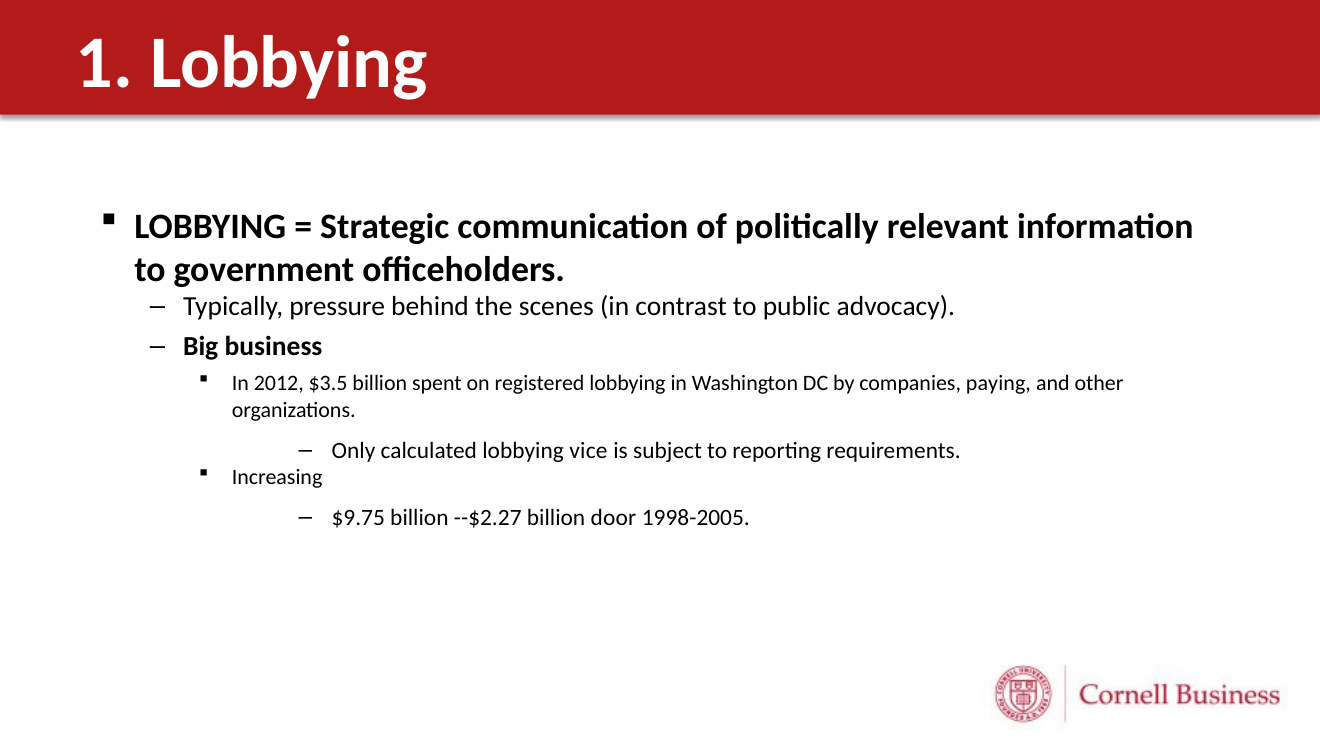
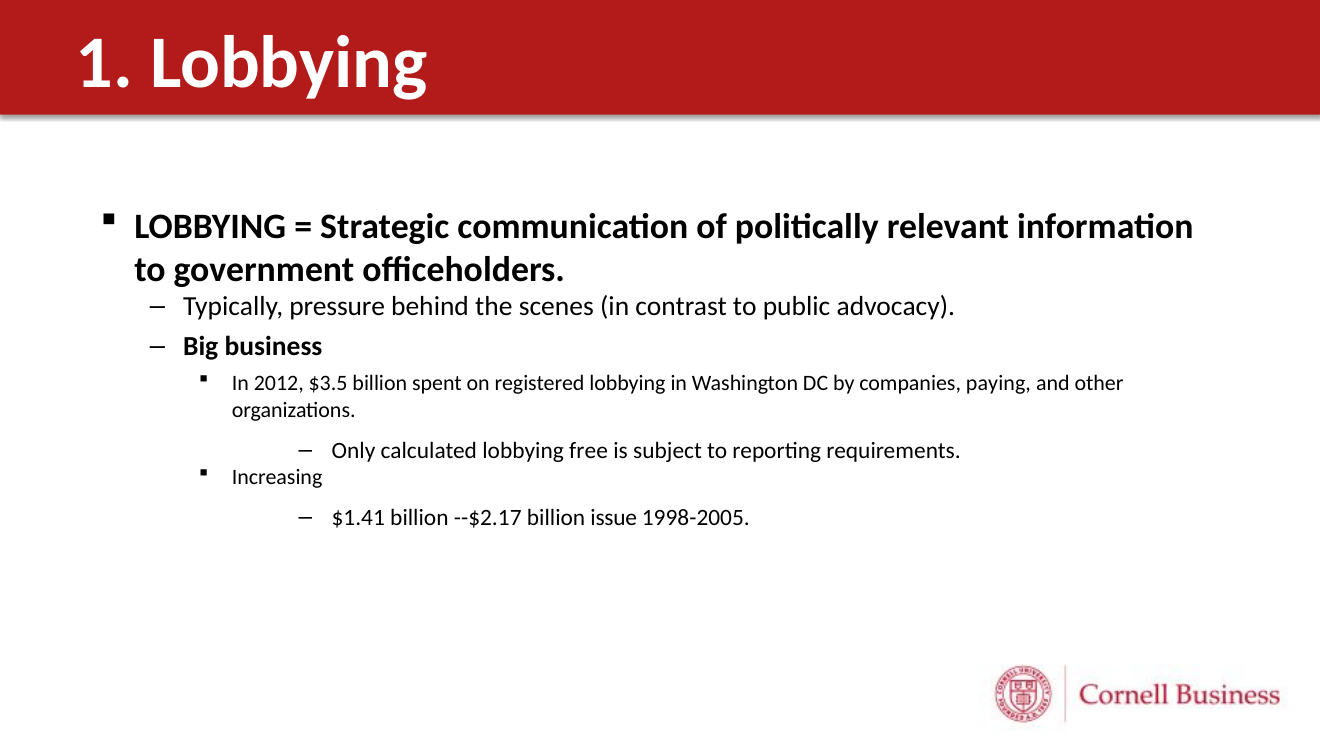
vice: vice -> free
$9.75: $9.75 -> $1.41
--$2.27: --$2.27 -> --$2.17
door: door -> issue
